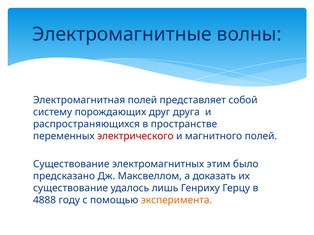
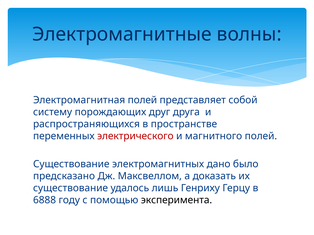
этим: этим -> дано
4888: 4888 -> 6888
эксперимента colour: orange -> black
